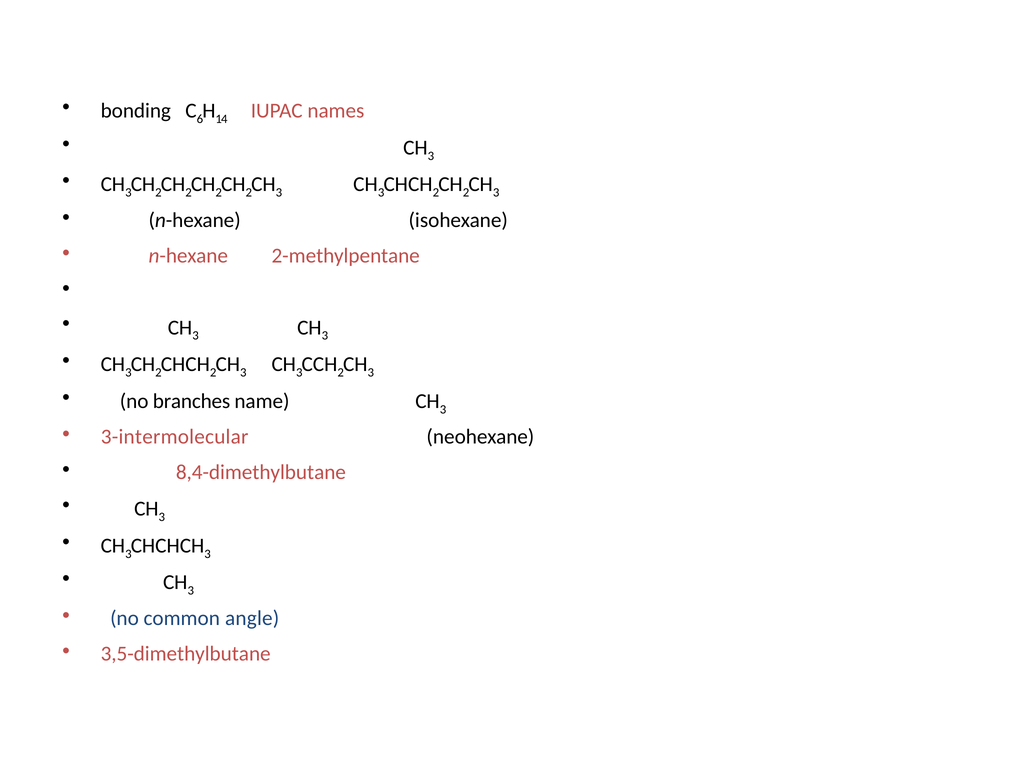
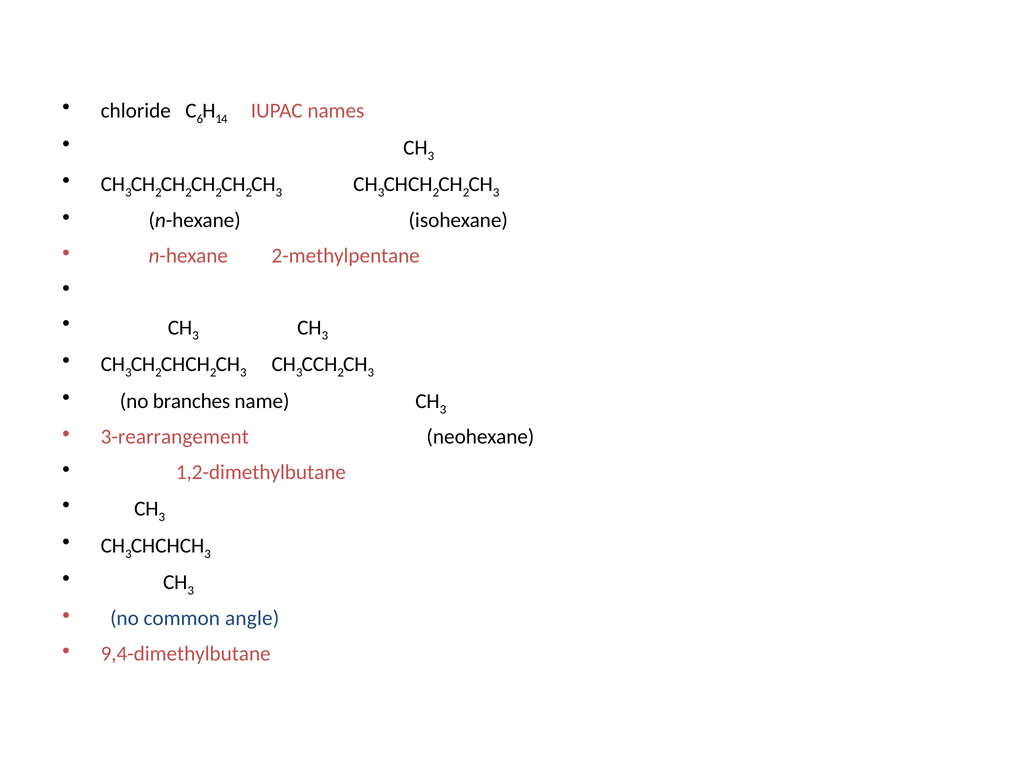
bonding: bonding -> chloride
3-intermolecular: 3-intermolecular -> 3-rearrangement
8,4-dimethylbutane: 8,4-dimethylbutane -> 1,2-dimethylbutane
3,5-dimethylbutane: 3,5-dimethylbutane -> 9,4-dimethylbutane
